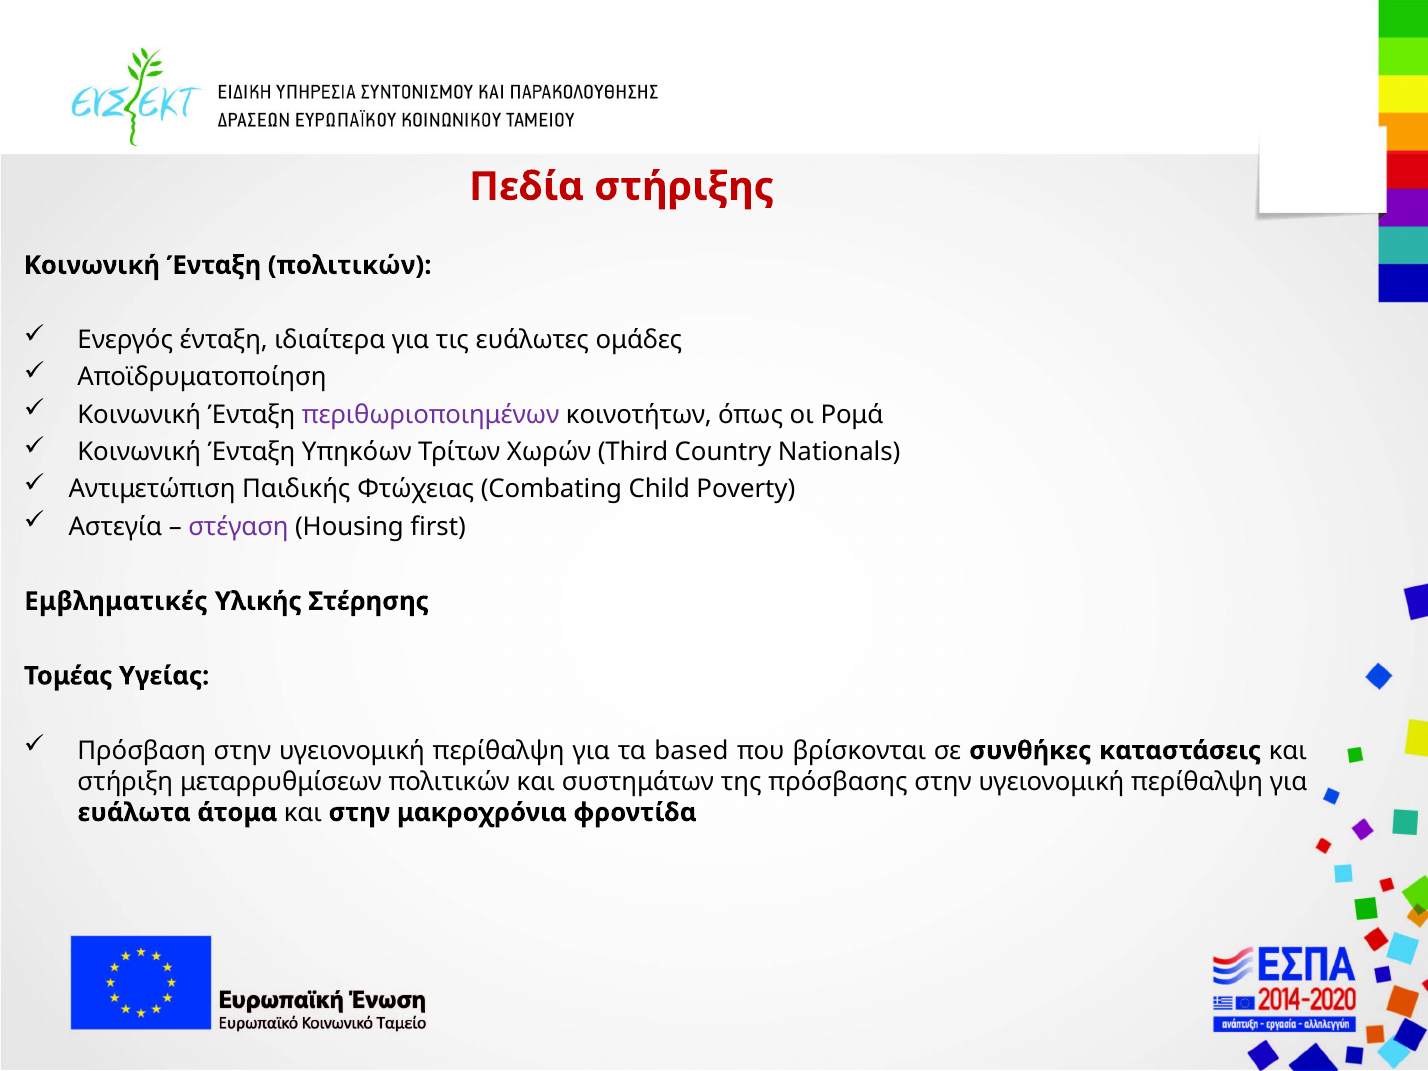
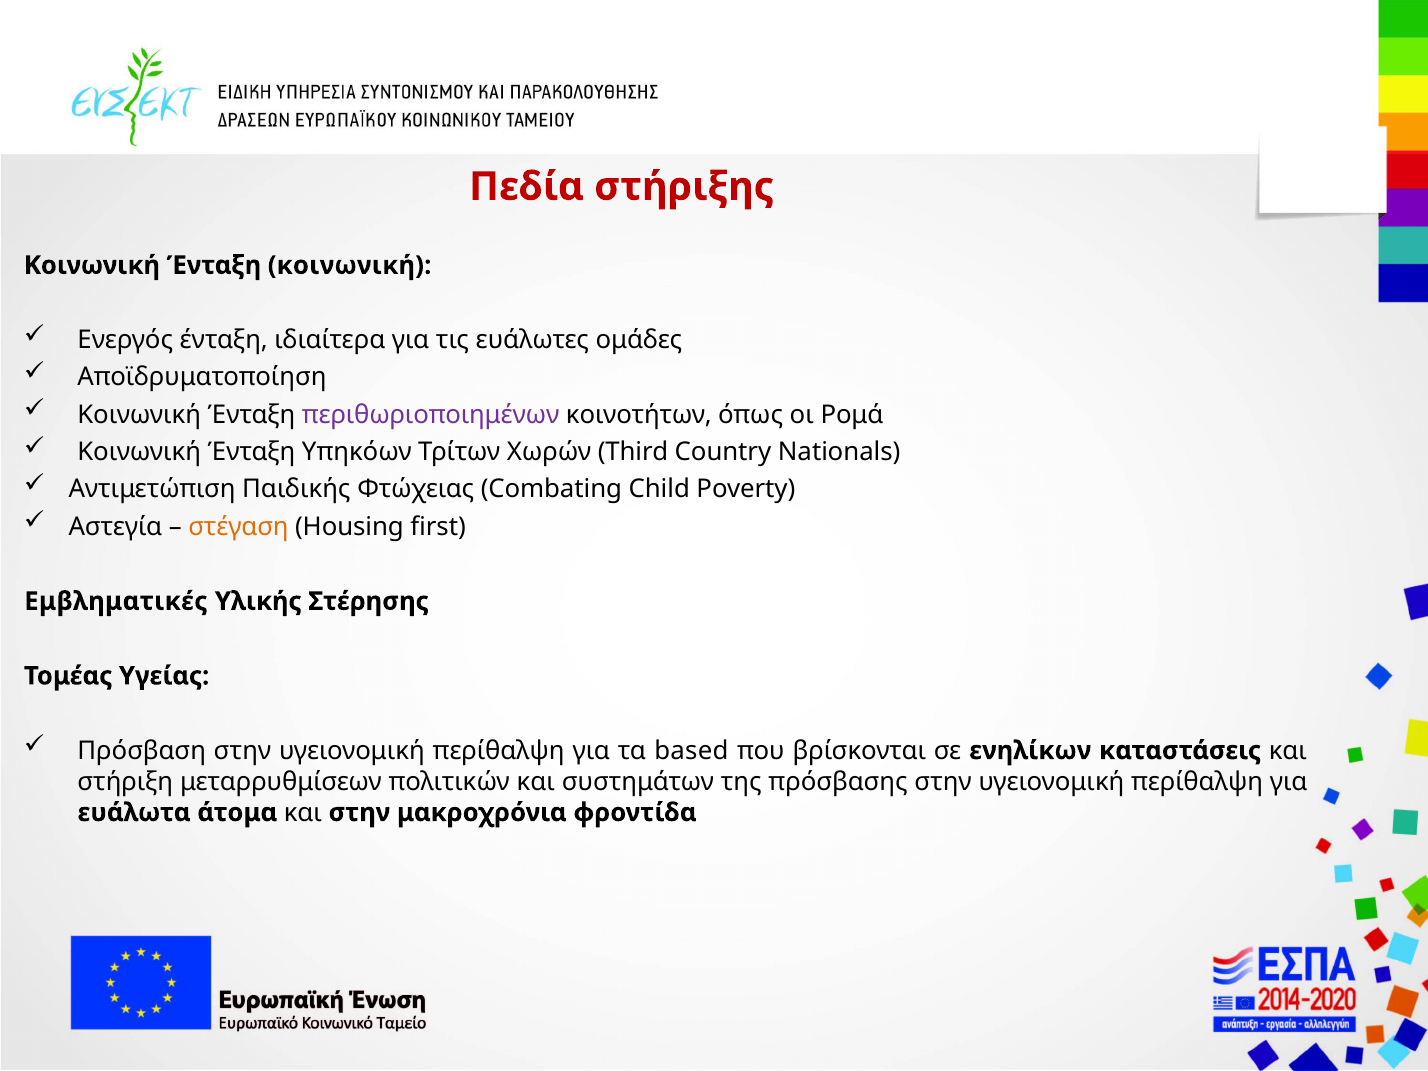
Ένταξη πολιτικών: πολιτικών -> κοινωνική
στέγαση colour: purple -> orange
συνθήκες: συνθήκες -> ενηλίκων
